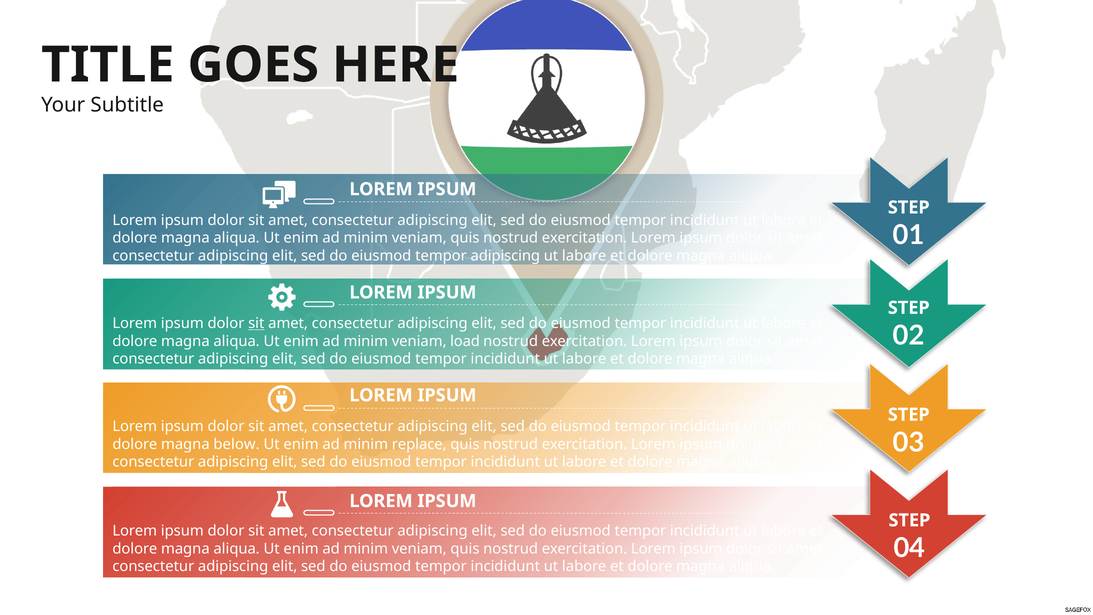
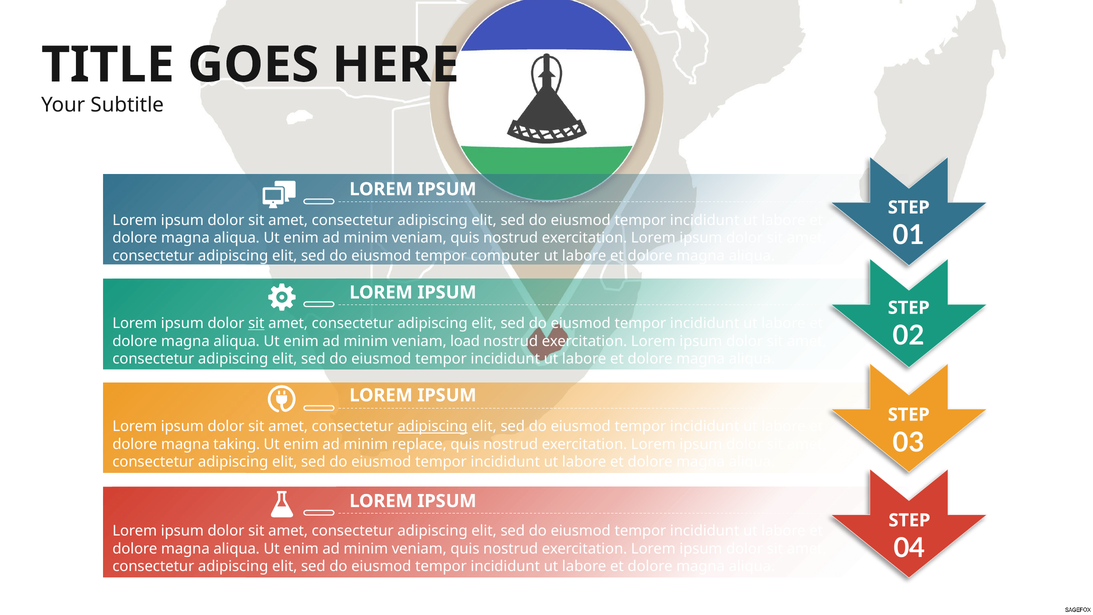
tempor adipiscing: adipiscing -> computer
adipiscing at (433, 426) underline: none -> present
below: below -> taking
